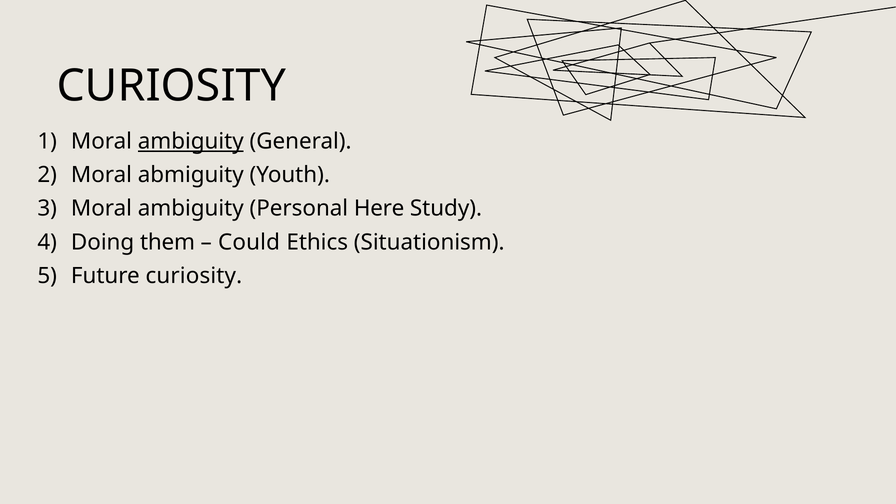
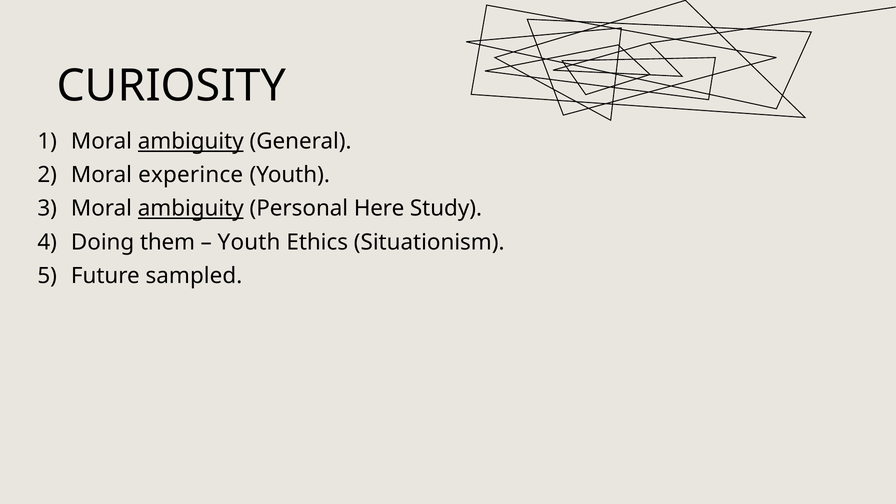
abmiguity: abmiguity -> experince
ambiguity at (191, 209) underline: none -> present
Could at (249, 242): Could -> Youth
Future curiosity: curiosity -> sampled
